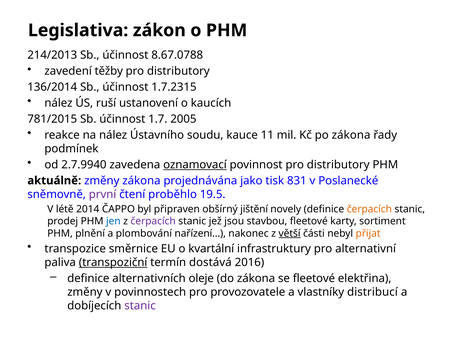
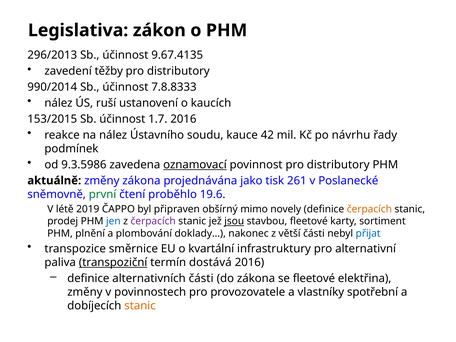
214/2013: 214/2013 -> 296/2013
8.67.0788: 8.67.0788 -> 9.67.4135
136/2014: 136/2014 -> 990/2014
1.7.2315: 1.7.2315 -> 7.8.8333
781/2015: 781/2015 -> 153/2015
1.7 2005: 2005 -> 2016
11: 11 -> 42
po zákona: zákona -> návrhu
2.7.9940: 2.7.9940 -> 9.3.5986
831: 831 -> 261
první colour: purple -> green
19.5: 19.5 -> 19.6
2014: 2014 -> 2019
jištění: jištění -> mimo
jsou underline: none -> present
nařízení…: nařízení… -> doklady…
větší underline: present -> none
přijat colour: orange -> blue
alternativních oleje: oleje -> části
distribucí: distribucí -> spotřební
stanic at (140, 306) colour: purple -> orange
